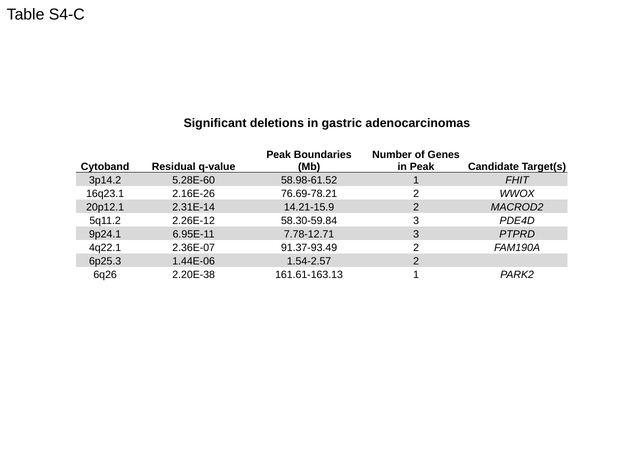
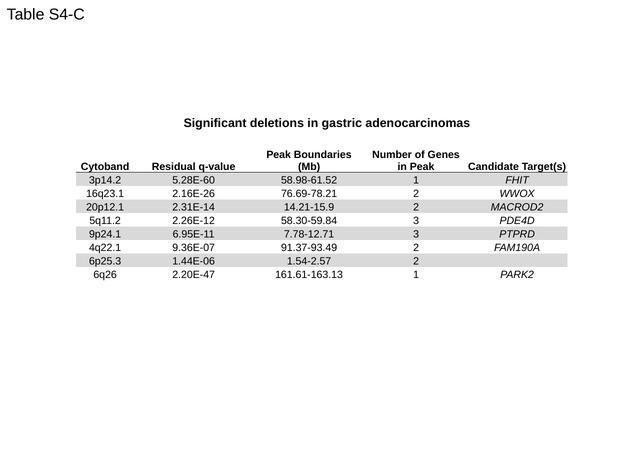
2.36E-07: 2.36E-07 -> 9.36E-07
2.20E-38: 2.20E-38 -> 2.20E-47
